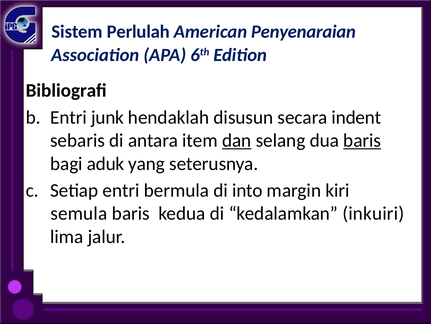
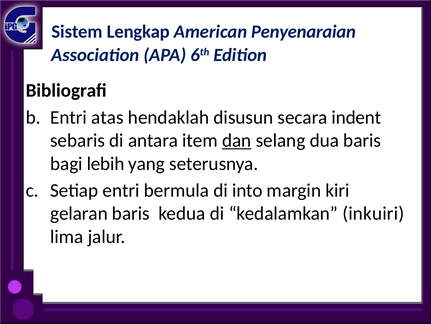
Perlulah: Perlulah -> Lengkap
junk: junk -> atas
baris at (362, 140) underline: present -> none
aduk: aduk -> lebih
semula: semula -> gelaran
